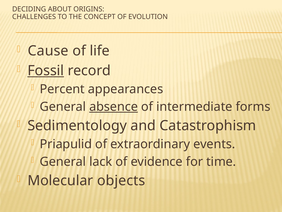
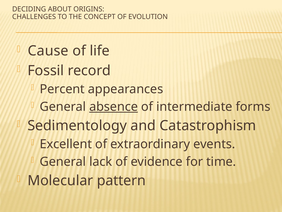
Fossil underline: present -> none
Priapulid: Priapulid -> Excellent
objects: objects -> pattern
